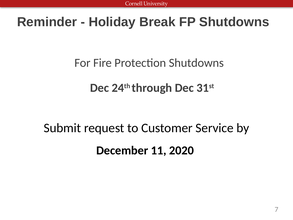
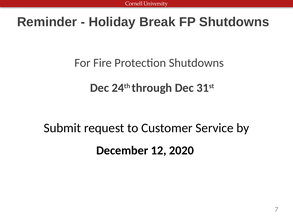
11: 11 -> 12
